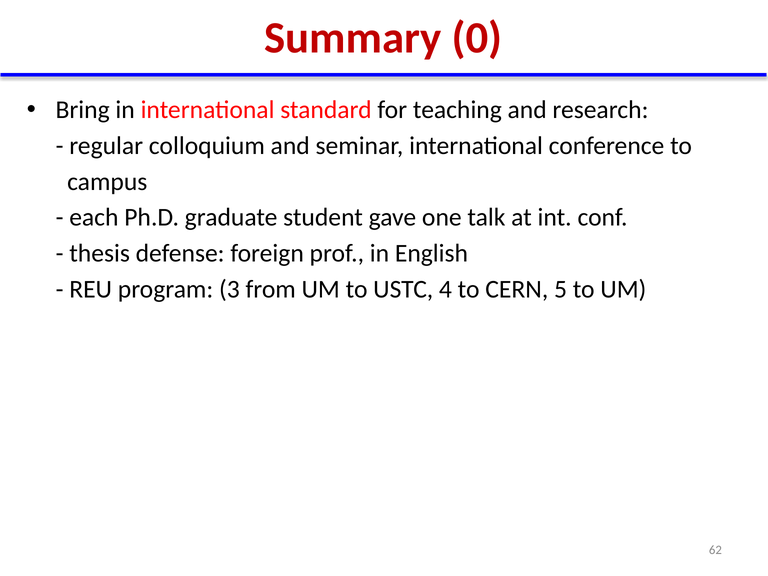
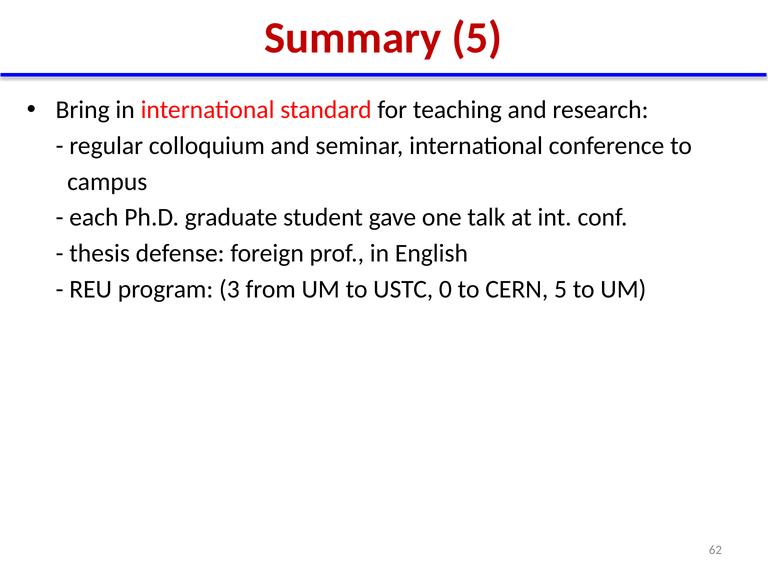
Summary 0: 0 -> 5
4: 4 -> 0
